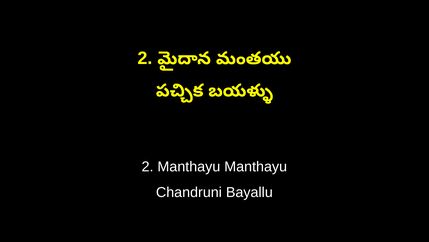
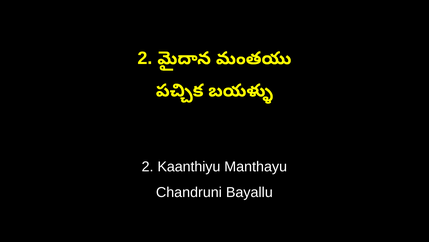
2 Manthayu: Manthayu -> Kaanthiyu
